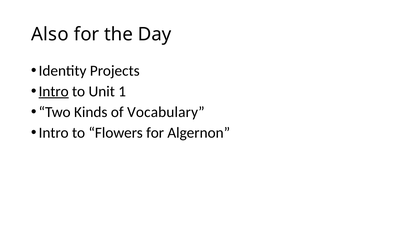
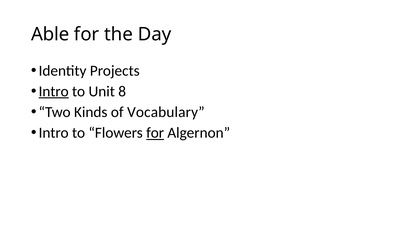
Also: Also -> Able
1: 1 -> 8
for at (155, 133) underline: none -> present
